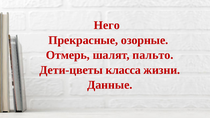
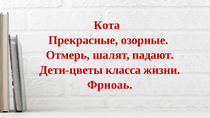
Него: Него -> Кота
пальто: пальто -> падают
Данные: Данные -> Фрноаь
